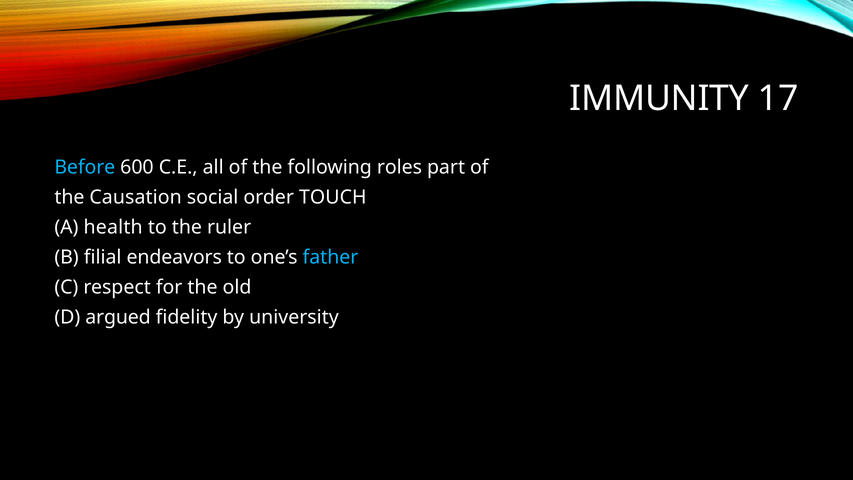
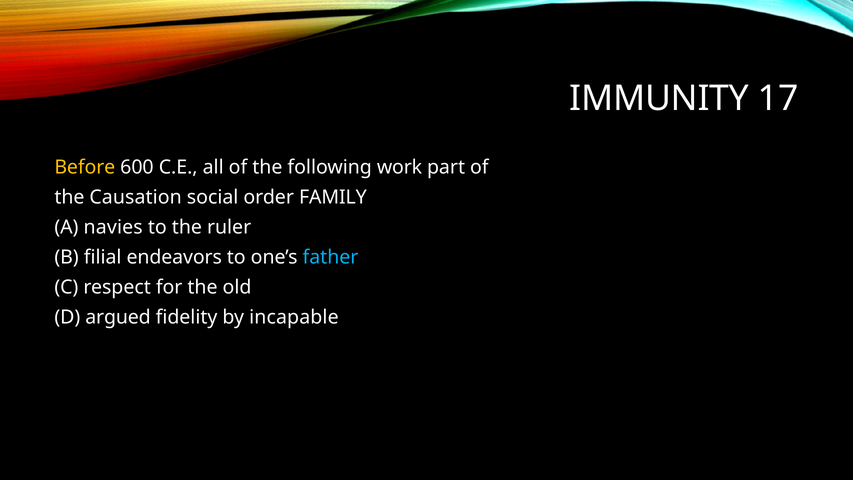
Before colour: light blue -> yellow
roles: roles -> work
TOUCH: TOUCH -> FAMILY
health: health -> navies
university: university -> incapable
